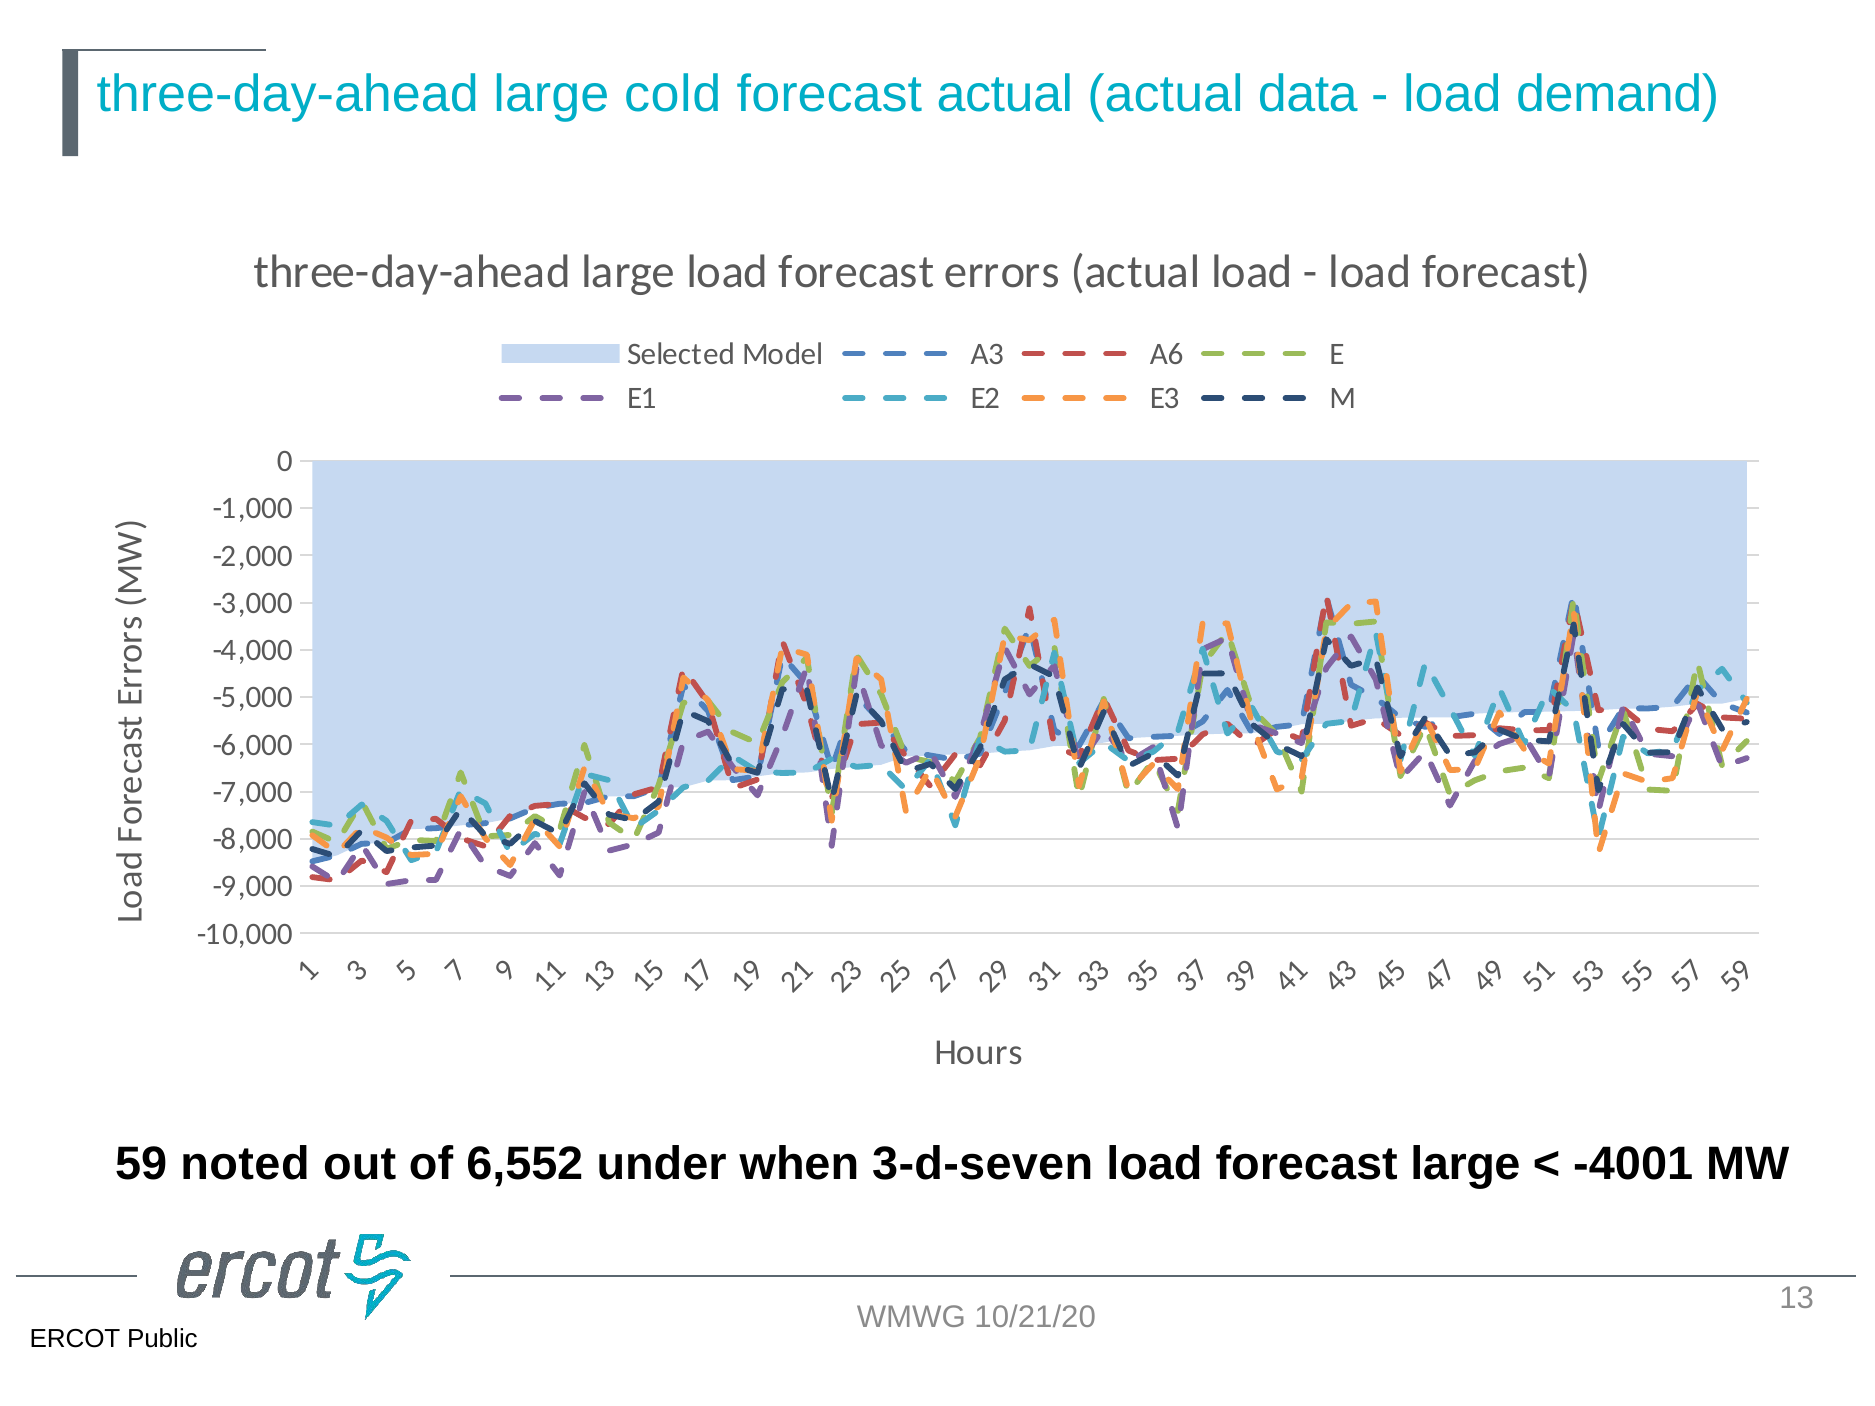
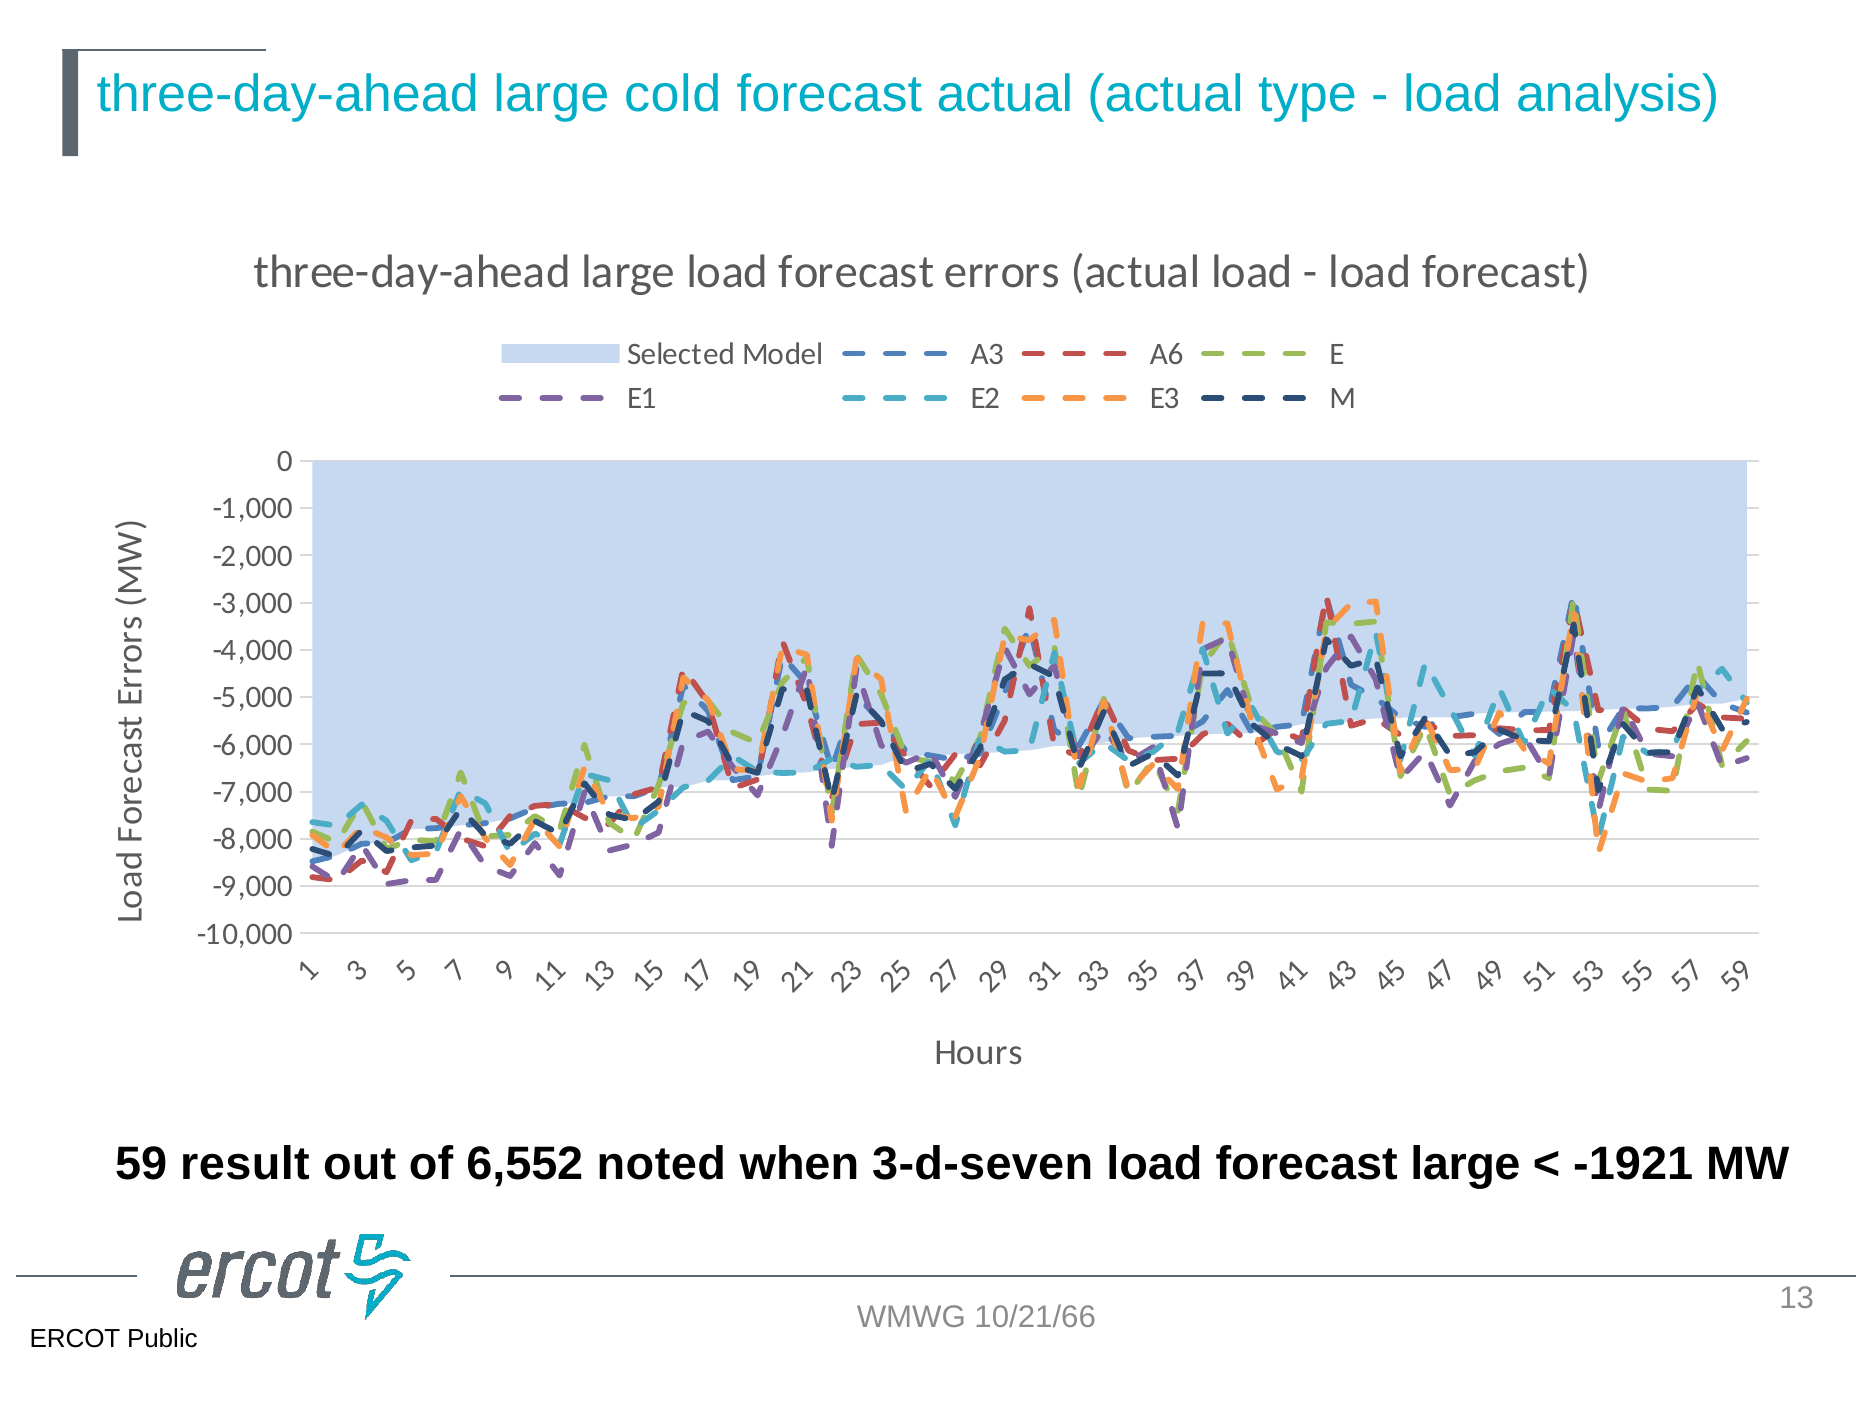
data: data -> type
demand: demand -> analysis
noted: noted -> result
under: under -> noted
-4001: -4001 -> -1921
10/21/20: 10/21/20 -> 10/21/66
